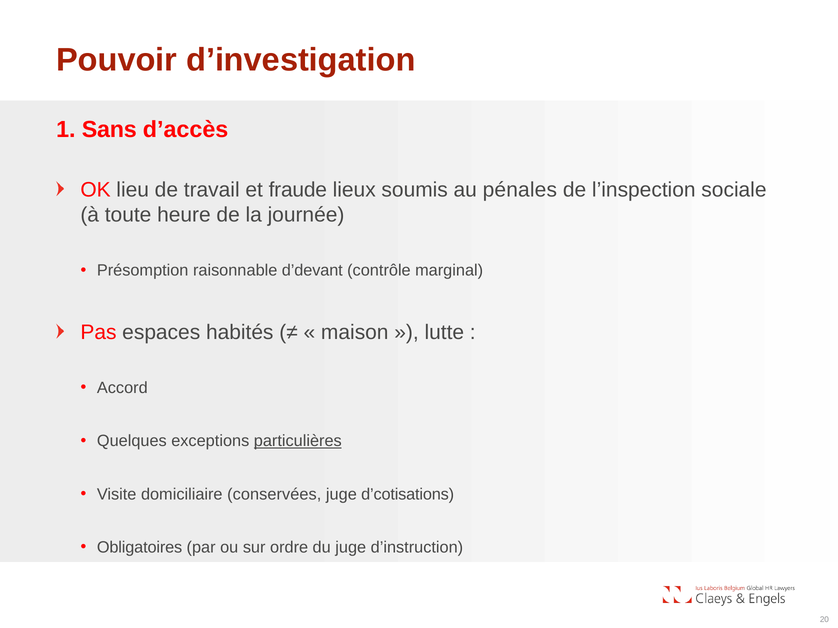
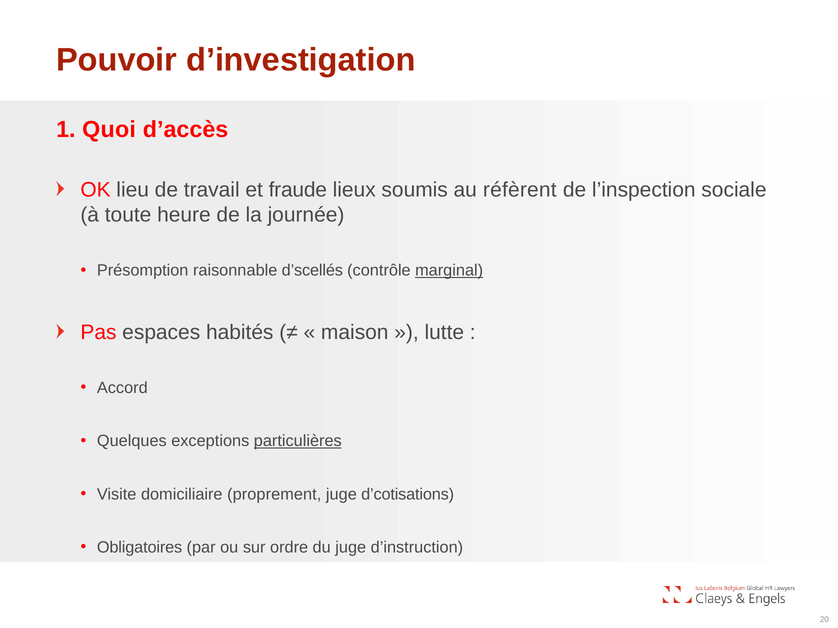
Sans: Sans -> Quoi
pénales: pénales -> réfèrent
d’devant: d’devant -> d’scellés
marginal underline: none -> present
conservées: conservées -> proprement
